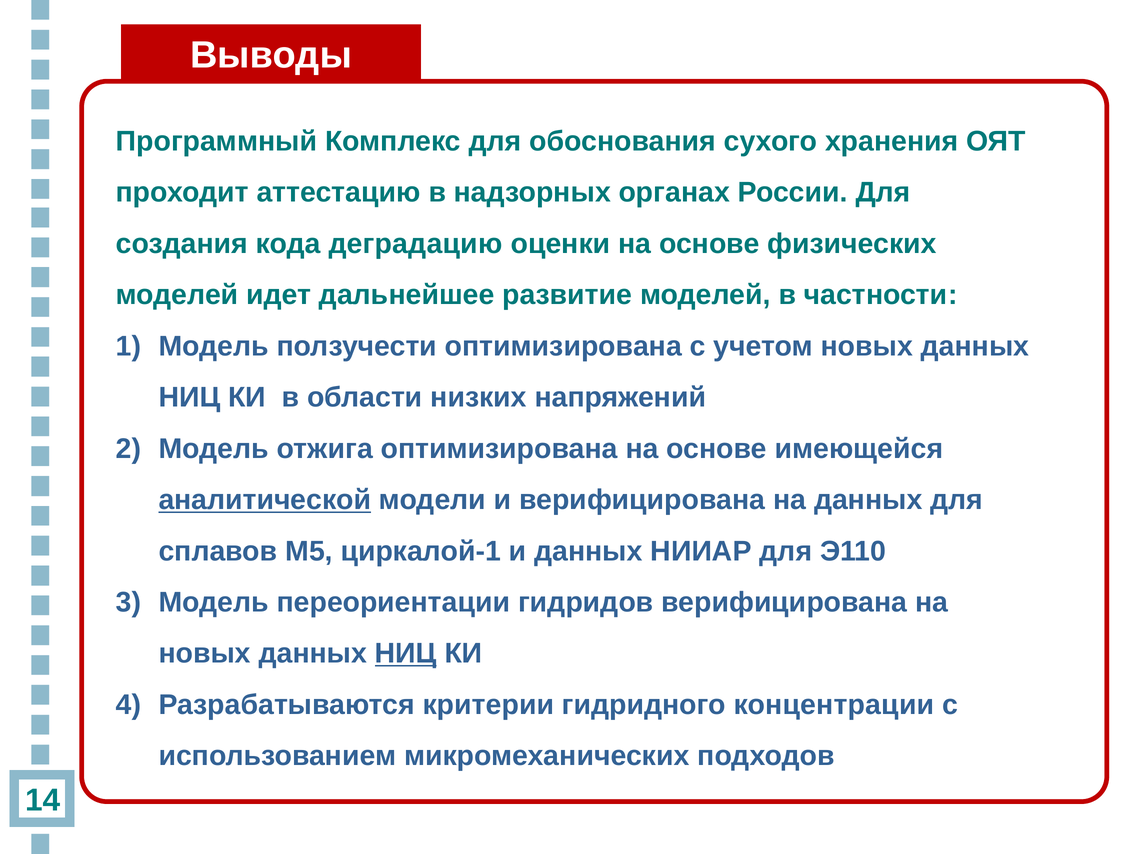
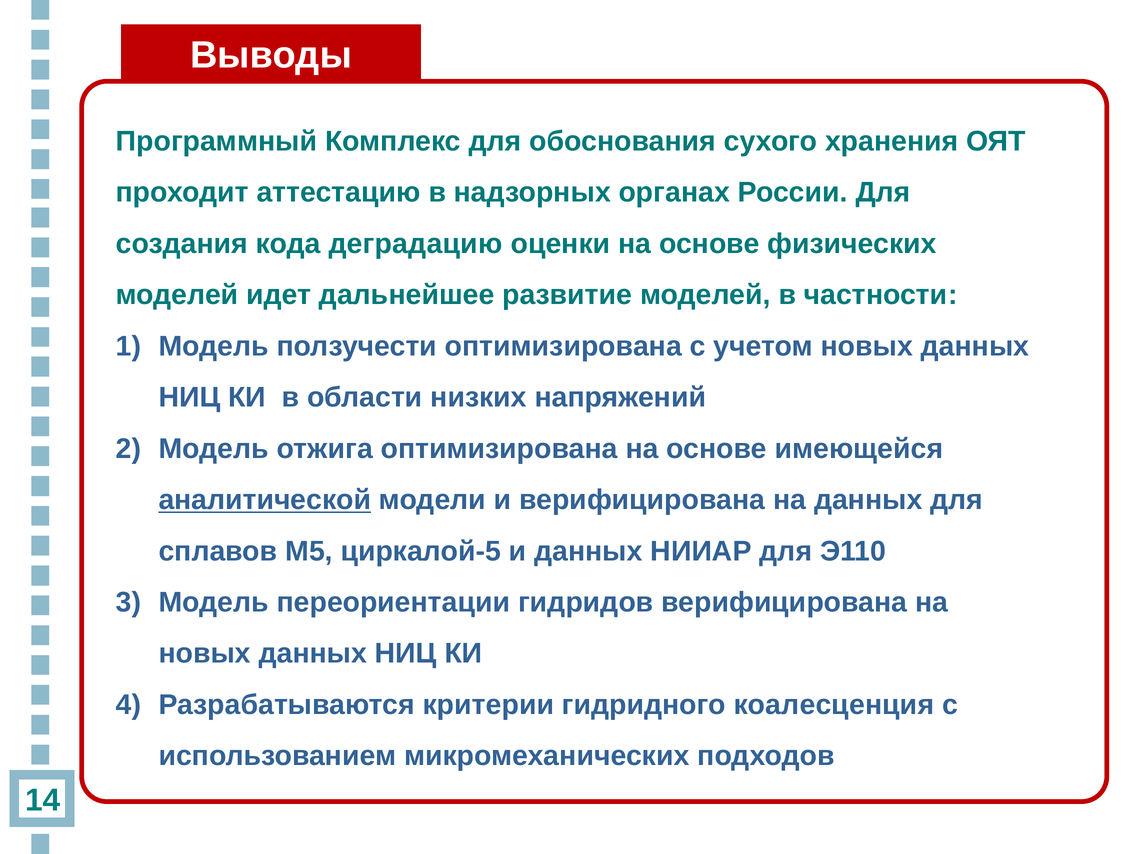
циркалой-1: циркалой-1 -> циркалой-5
НИЦ at (406, 654) underline: present -> none
концентрации: концентрации -> коалесценция
